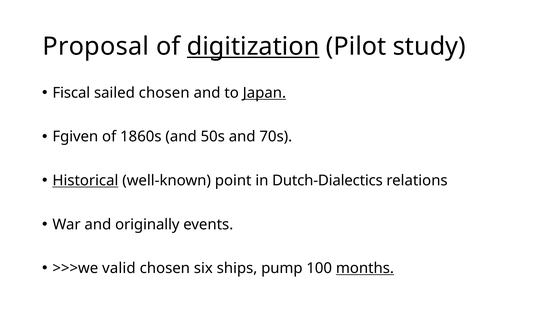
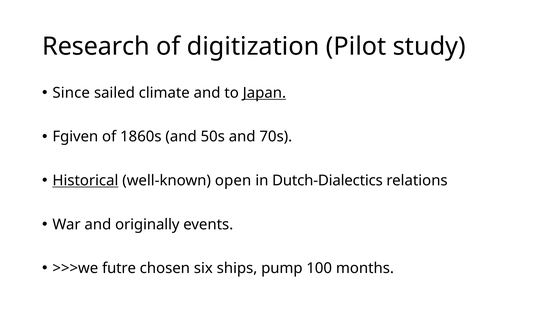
Proposal: Proposal -> Research
digitization underline: present -> none
Fiscal: Fiscal -> Since
sailed chosen: chosen -> climate
point: point -> open
valid: valid -> futre
months underline: present -> none
